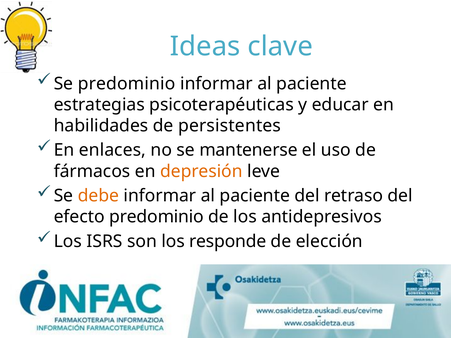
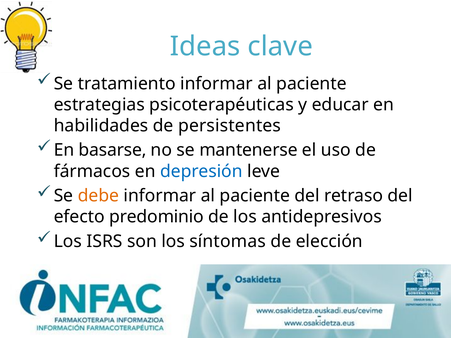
Se predominio: predominio -> tratamiento
enlaces: enlaces -> basarse
depresión colour: orange -> blue
responde: responde -> síntomas
